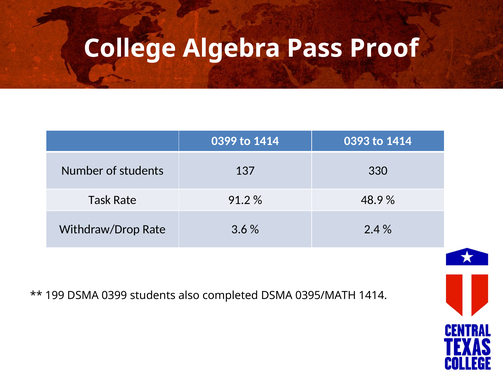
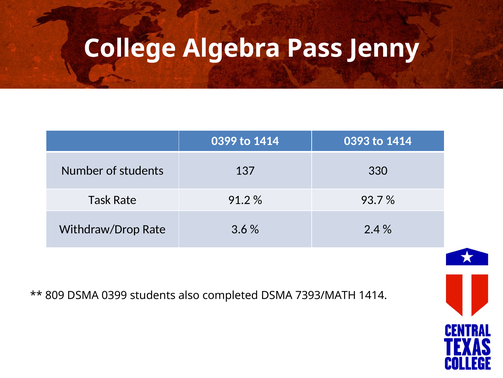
Proof: Proof -> Jenny
48.9: 48.9 -> 93.7
199: 199 -> 809
0395/MATH: 0395/MATH -> 7393/MATH
